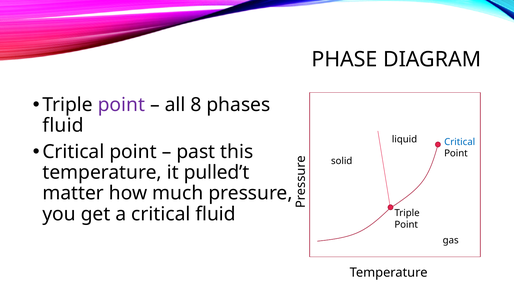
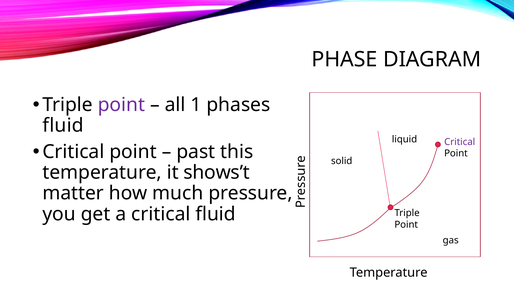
8: 8 -> 1
Critical at (460, 142) colour: blue -> purple
pulled’t: pulled’t -> shows’t
